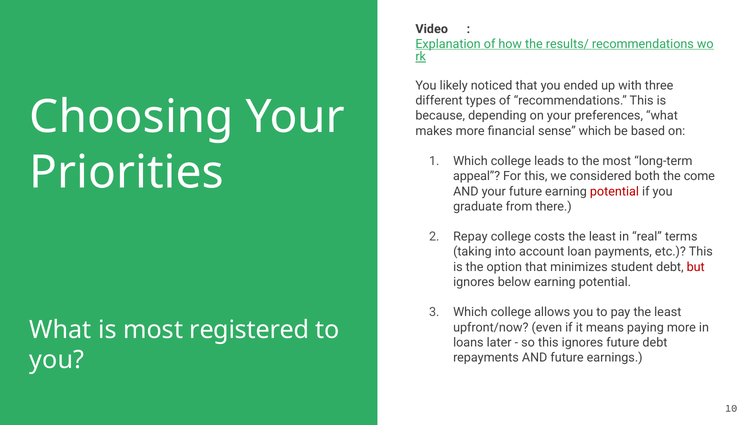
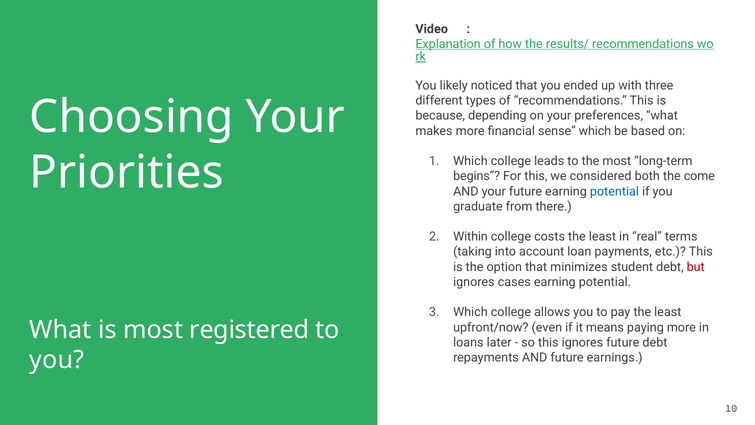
appeal: appeal -> begins
potential at (614, 191) colour: red -> blue
Repay: Repay -> Within
below: below -> cases
